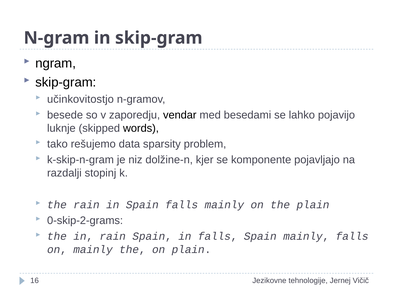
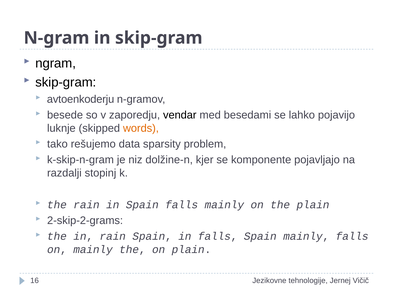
učinkovitostjo: učinkovitostjo -> avtoenkoderju
words colour: black -> orange
0-skip-2-grams: 0-skip-2-grams -> 2-skip-2-grams
